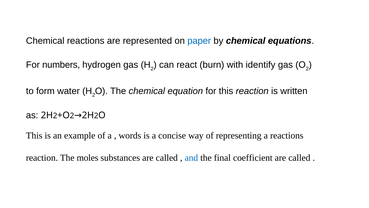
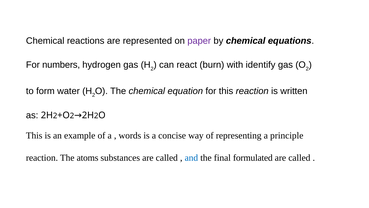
paper colour: blue -> purple
a reactions: reactions -> principle
moles: moles -> atoms
coefficient: coefficient -> formulated
